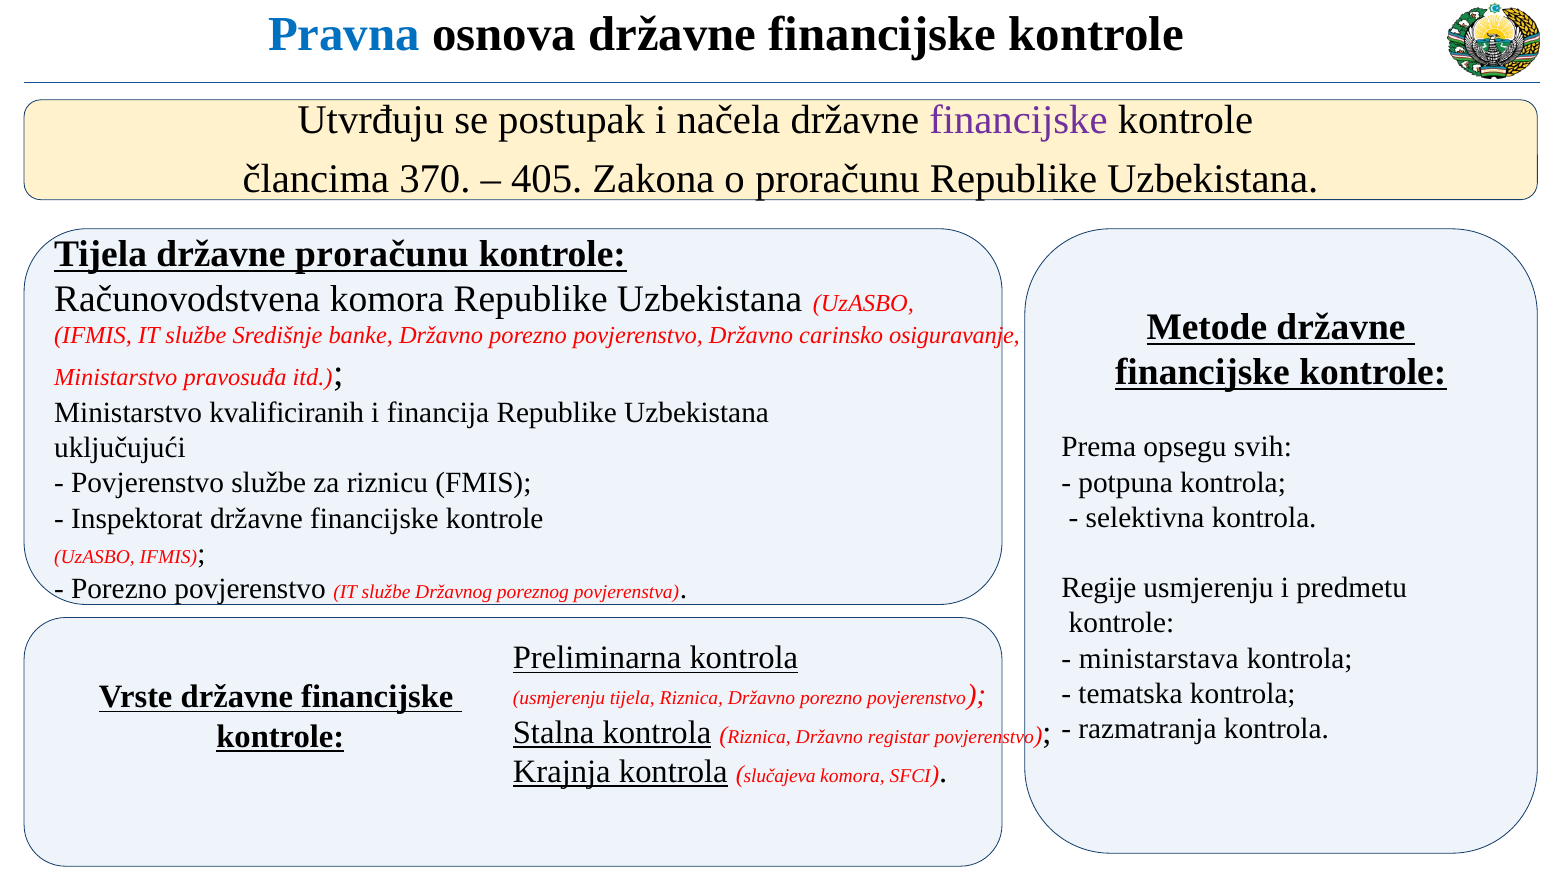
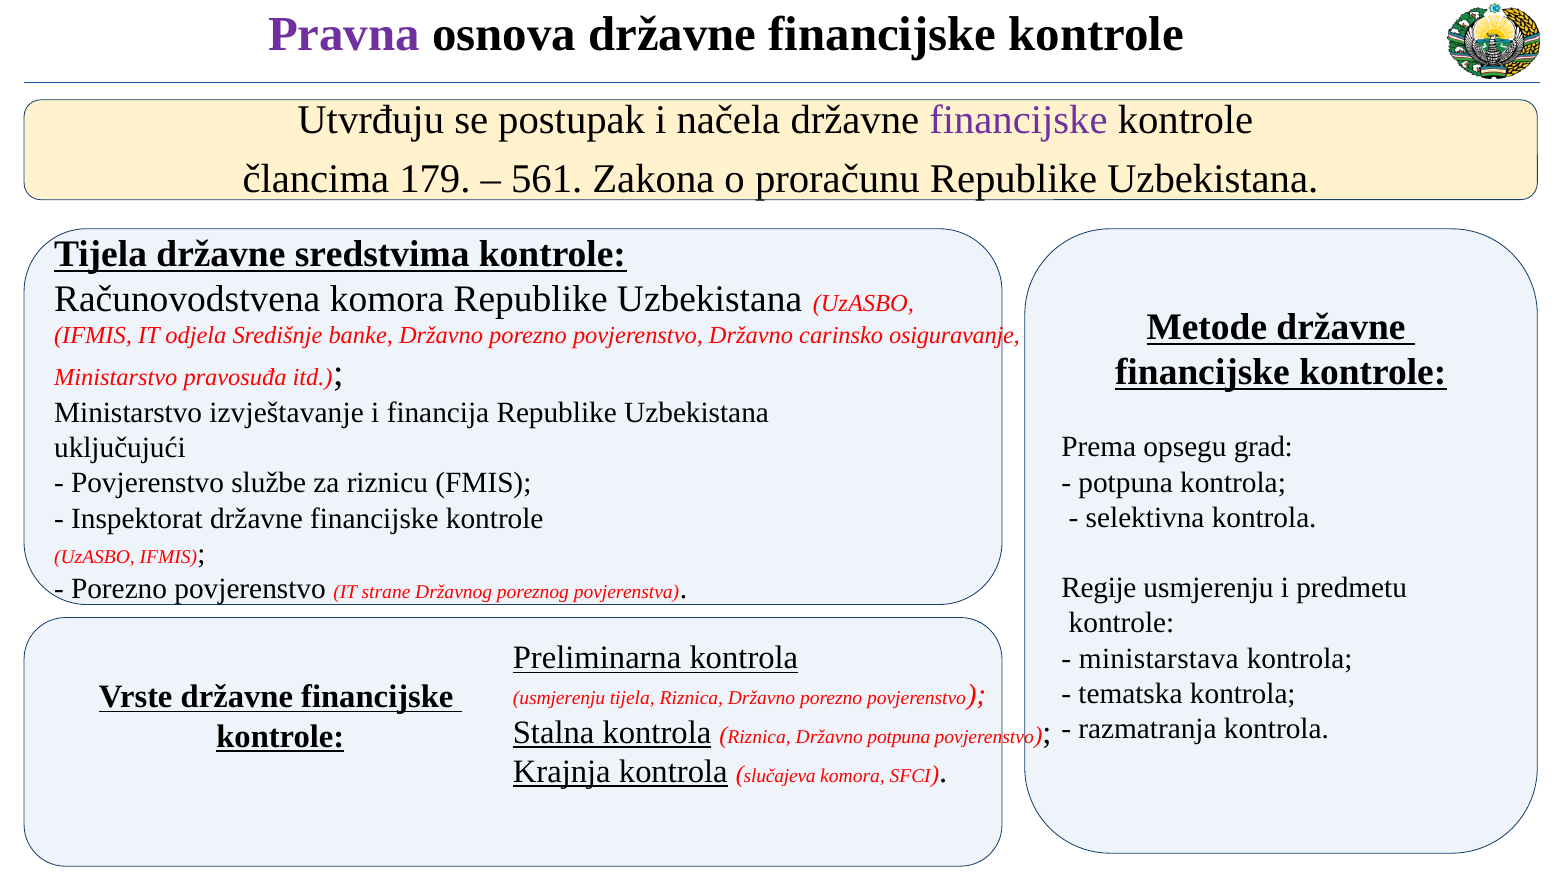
Pravna colour: blue -> purple
370: 370 -> 179
405: 405 -> 561
državne proračunu: proračunu -> sredstvima
IFMIS IT službe: službe -> odjela
kvalificiranih: kvalificiranih -> izvještavanje
svih: svih -> grad
povjerenstvo IT službe: službe -> strane
Državno registar: registar -> potpuna
